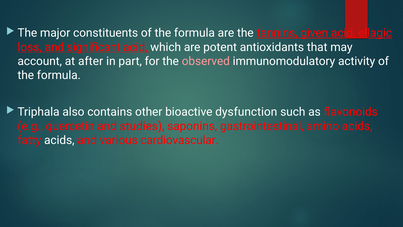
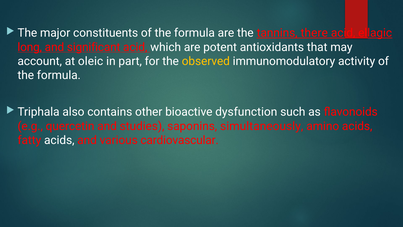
given: given -> there
loss: loss -> long
after: after -> oleic
observed colour: pink -> yellow
gastrointestinal: gastrointestinal -> simultaneously
